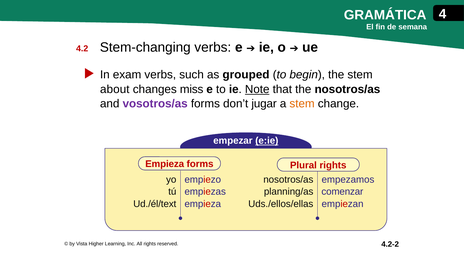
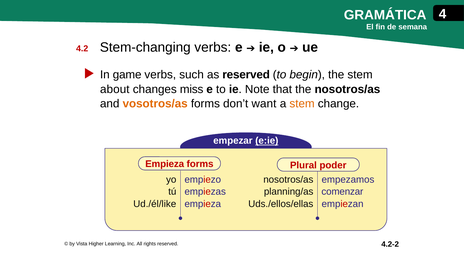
exam: exam -> game
as grouped: grouped -> reserved
Note underline: present -> none
vosotros/as colour: purple -> orange
jugar: jugar -> want
Plural rights: rights -> poder
Ud./él/text: Ud./él/text -> Ud./él/like
